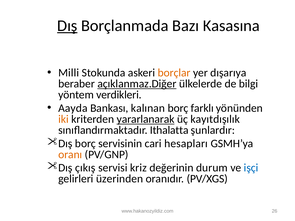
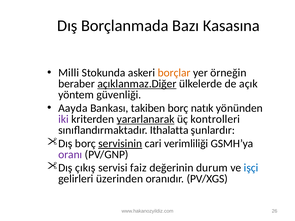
Dış at (67, 26) underline: present -> none
dışarıya: dışarıya -> örneğin
bilgi: bilgi -> açık
verdikleri: verdikleri -> güvenliği
kalınan: kalınan -> takiben
farklı: farklı -> natık
iki colour: orange -> purple
kayıtdışılık: kayıtdışılık -> kontrolleri
servisinin underline: none -> present
hesapları: hesapları -> verimliliği
oranı colour: orange -> purple
kriz: kriz -> faiz
